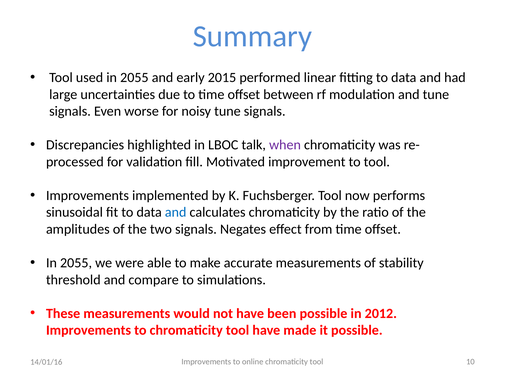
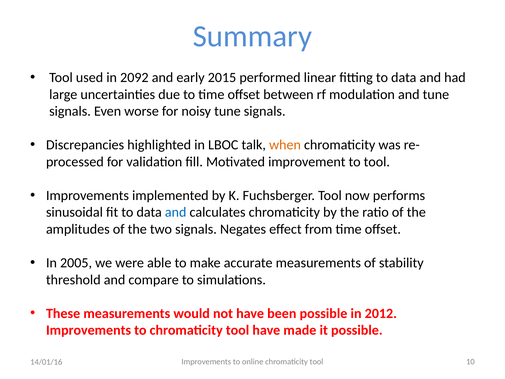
used in 2055: 2055 -> 2092
when colour: purple -> orange
2055 at (76, 263): 2055 -> 2005
